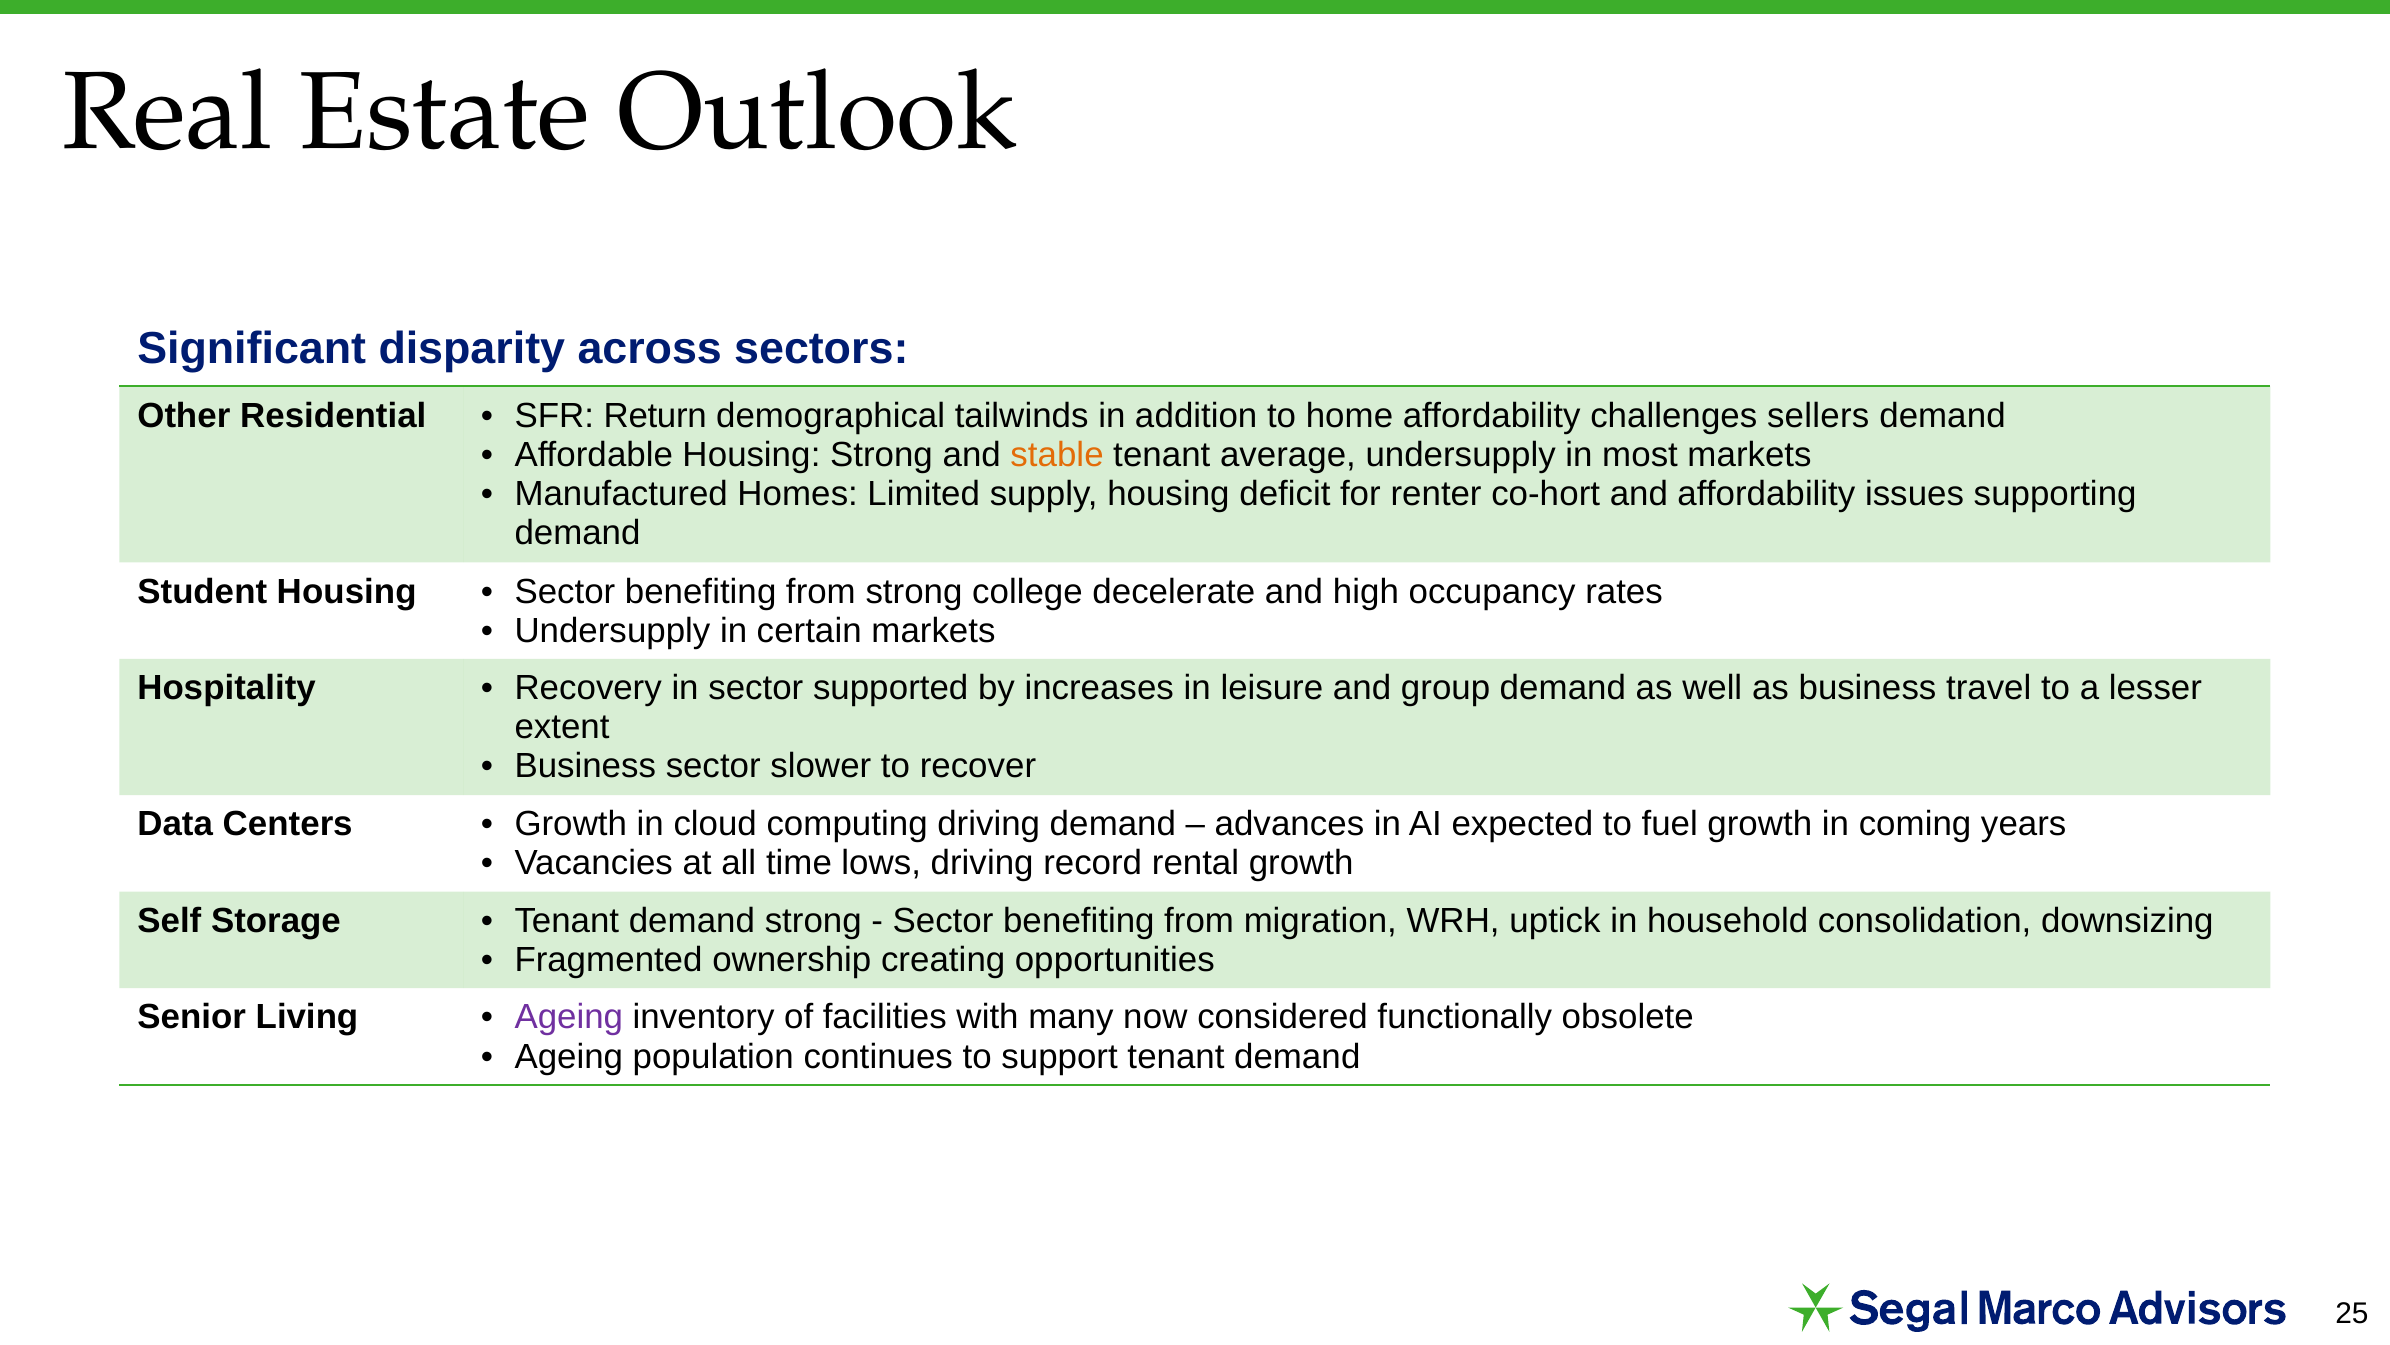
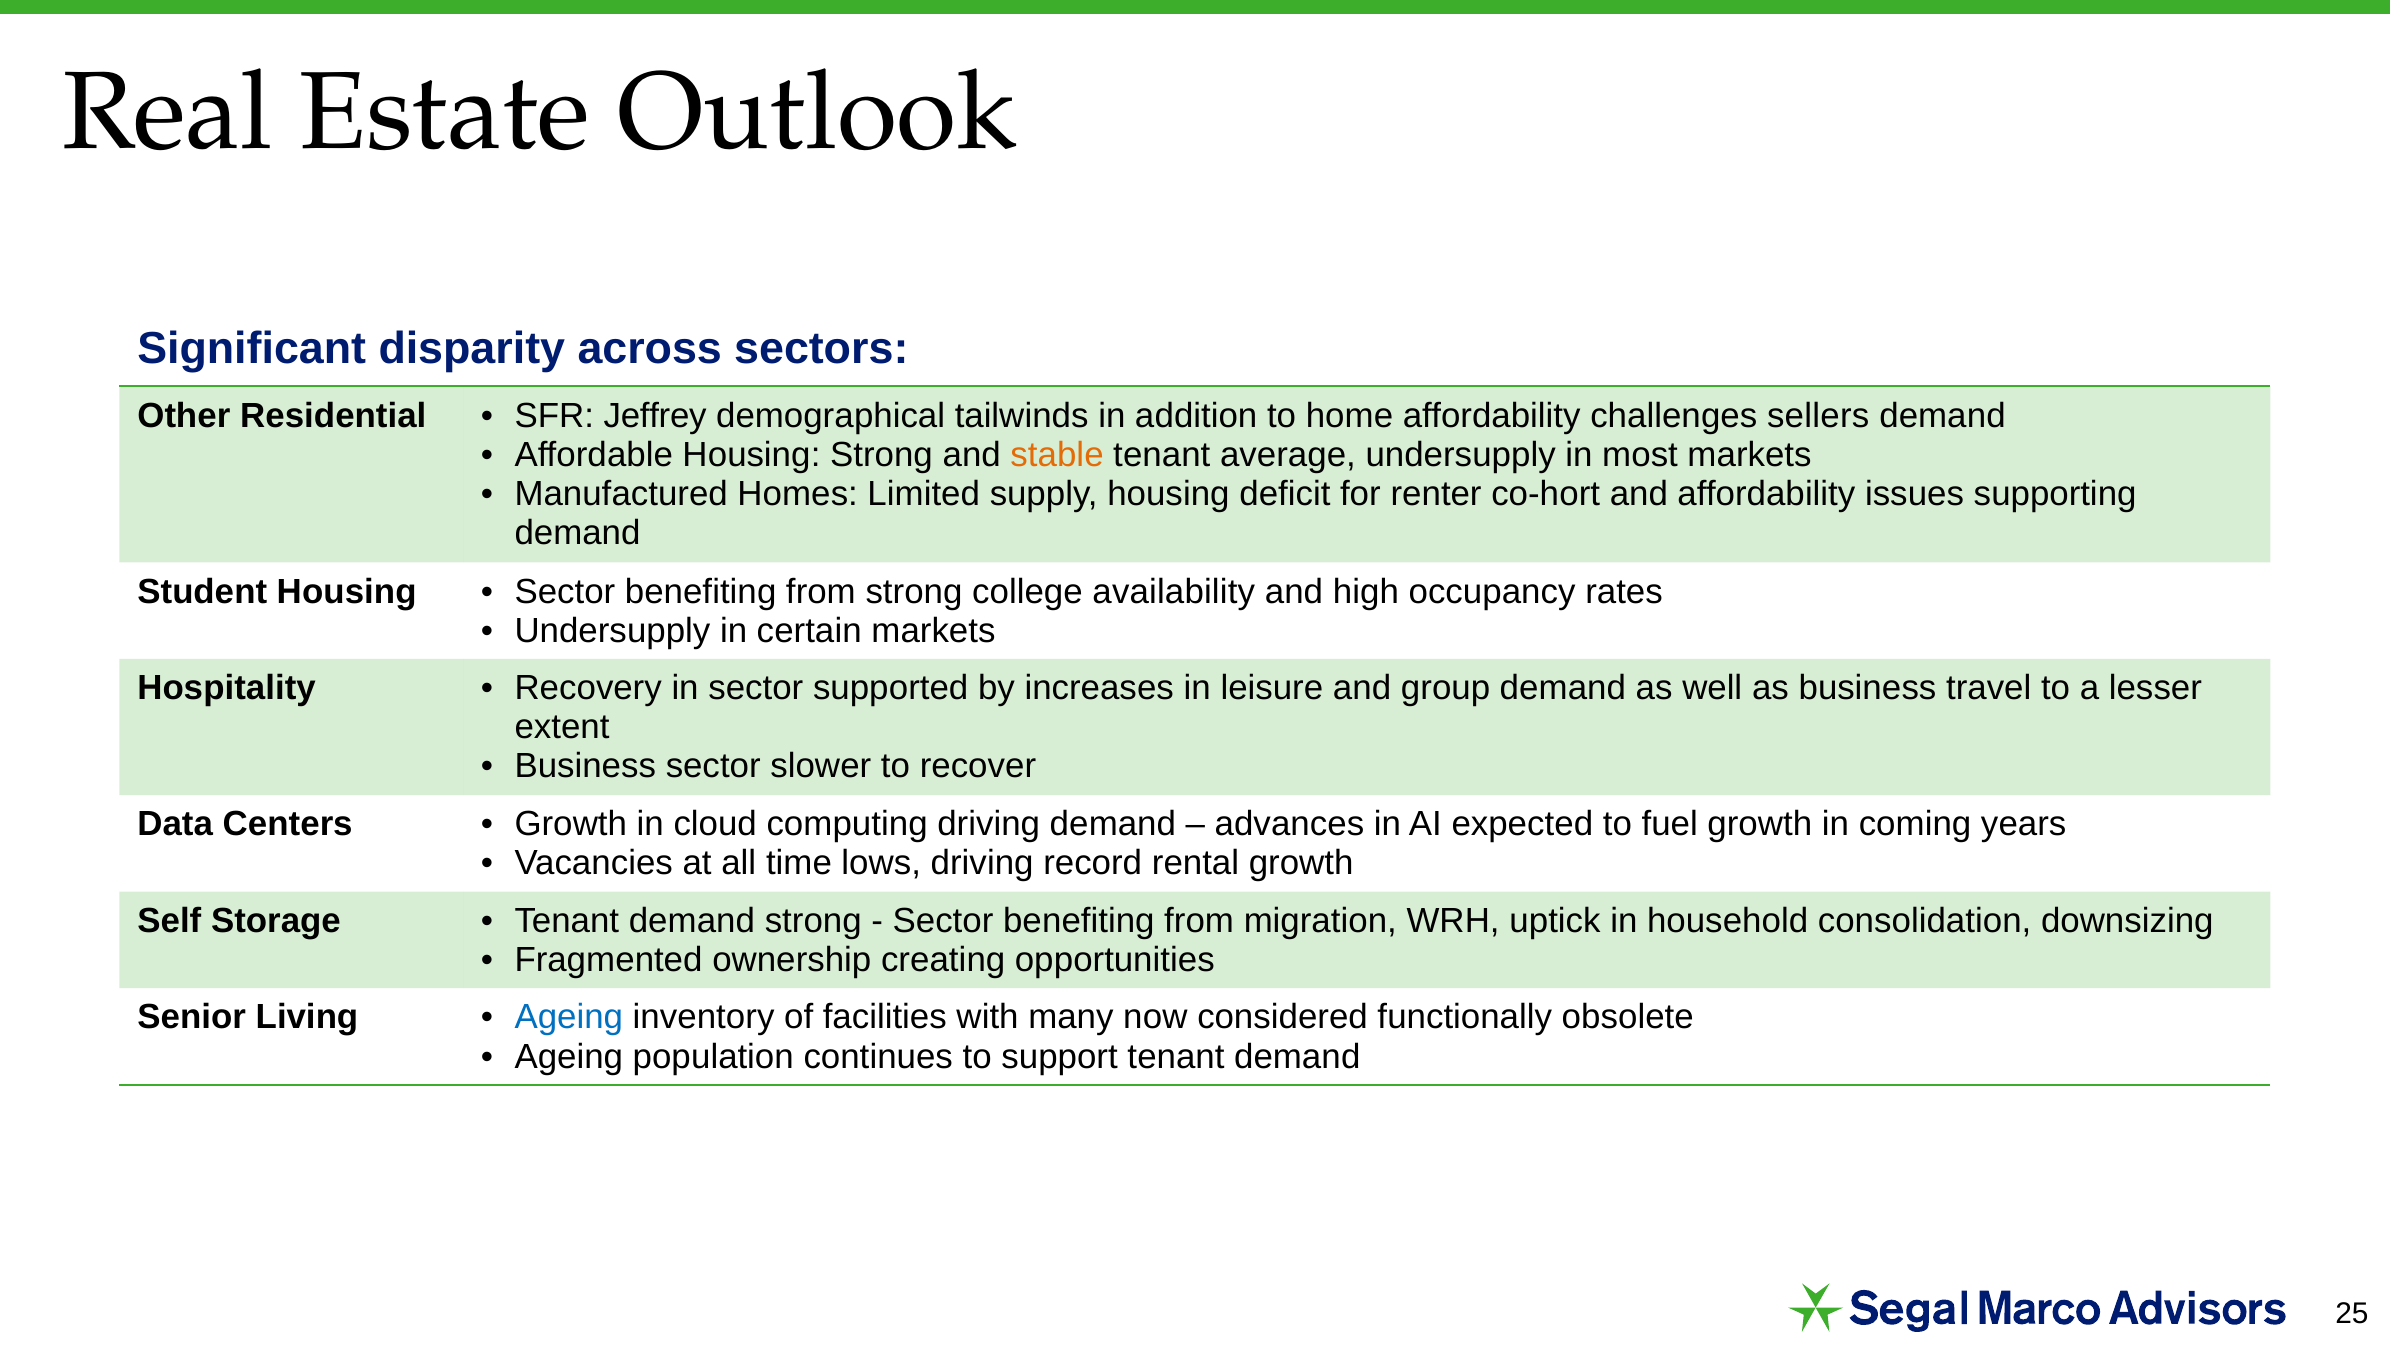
Return: Return -> Jeffrey
decelerate: decelerate -> availability
Ageing at (569, 1017) colour: purple -> blue
